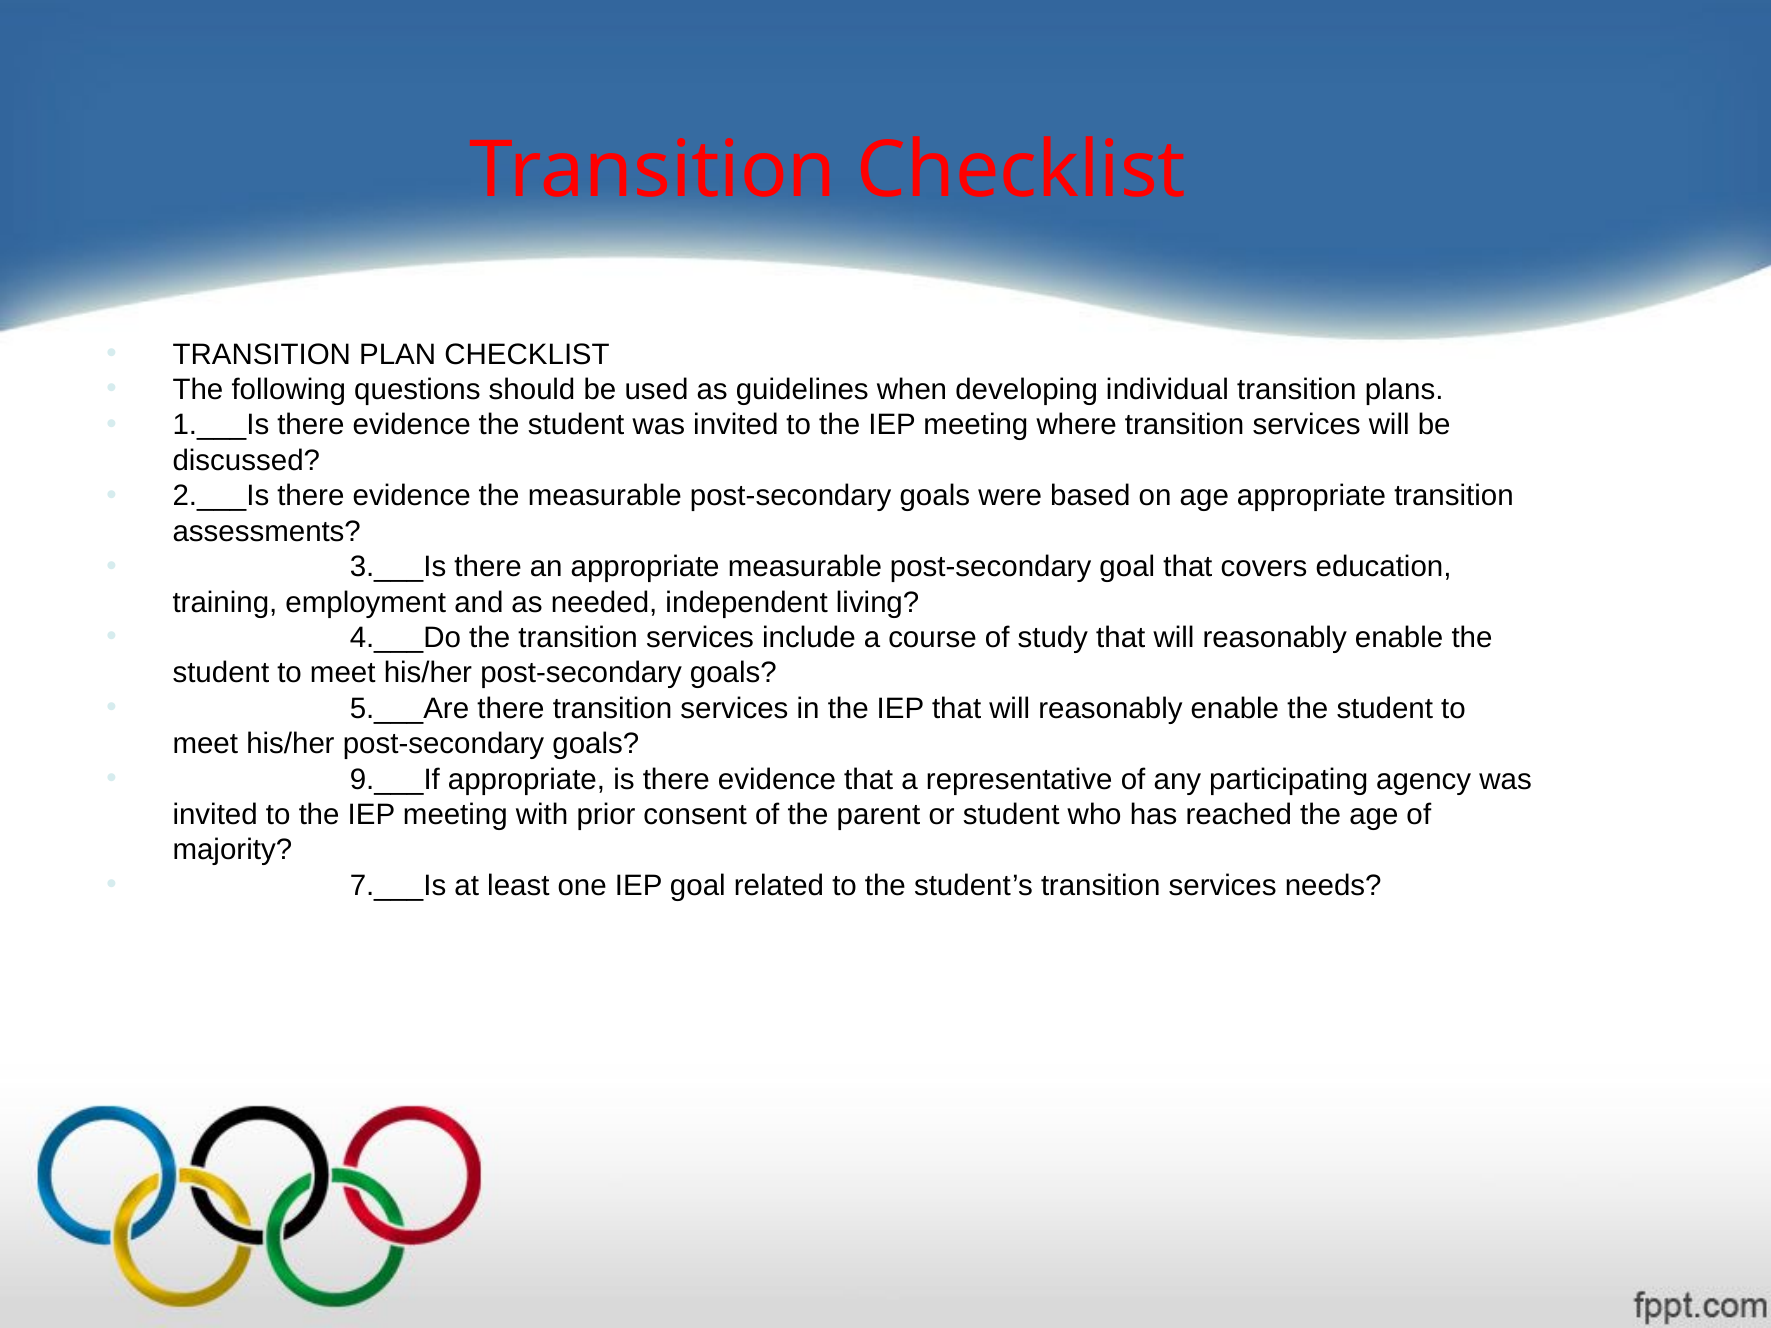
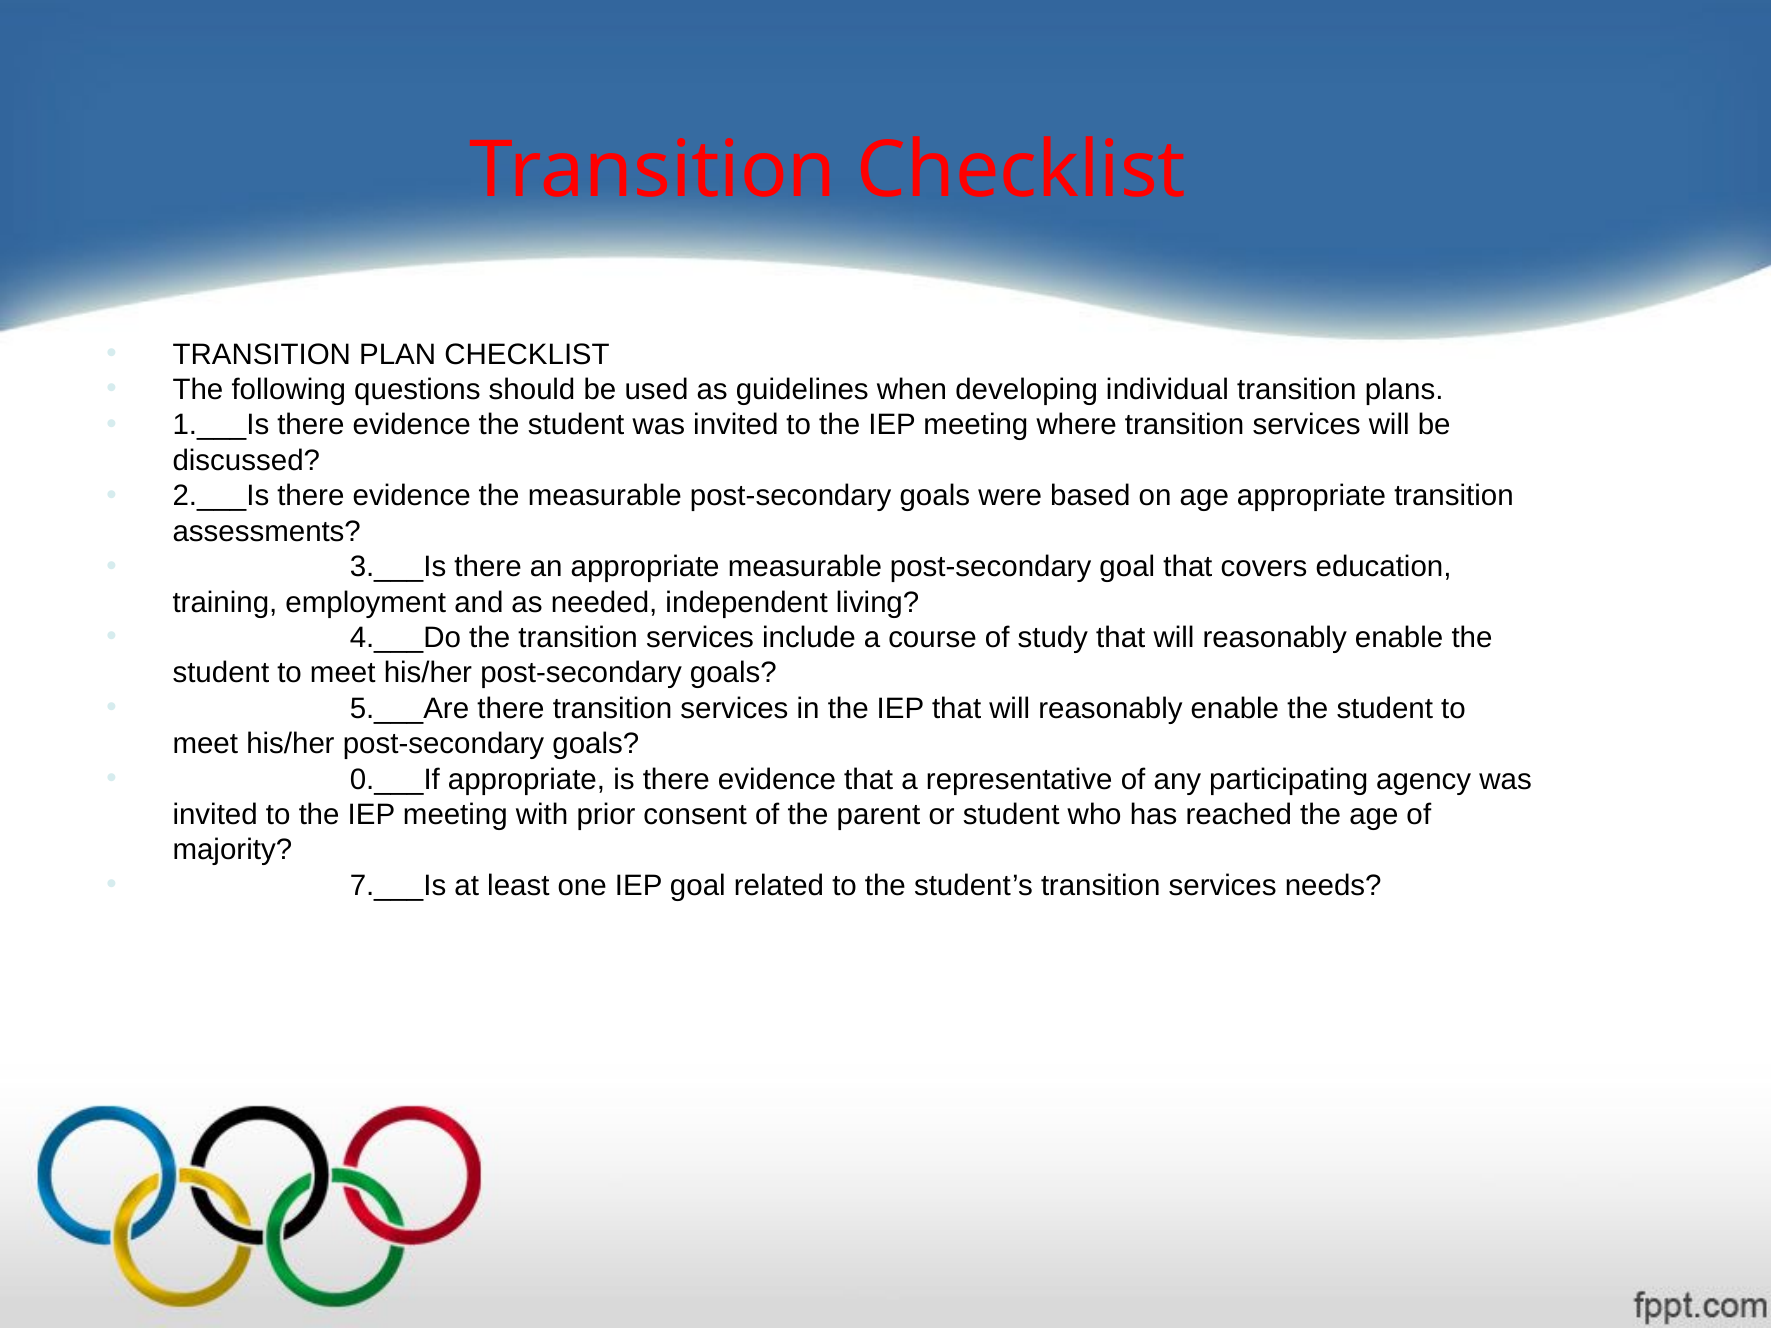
9.___If: 9.___If -> 0.___If
